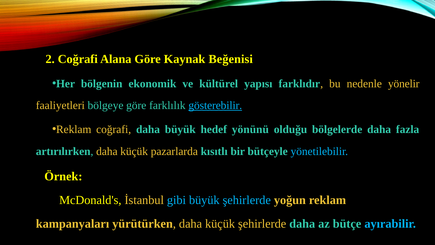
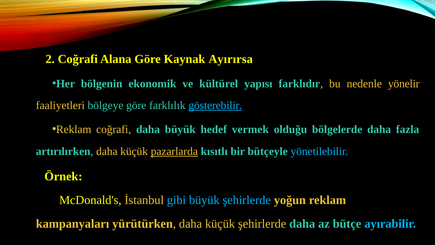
Beğenisi: Beğenisi -> Ayırırsa
yönünü: yönünü -> vermek
pazarlarda underline: none -> present
